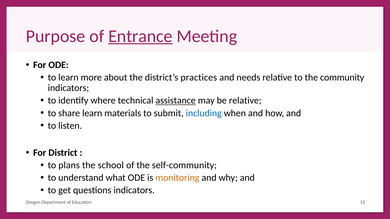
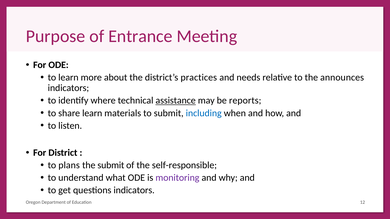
Entrance underline: present -> none
community: community -> announces
be relative: relative -> reports
the school: school -> submit
self-community: self-community -> self-responsible
monitoring colour: orange -> purple
